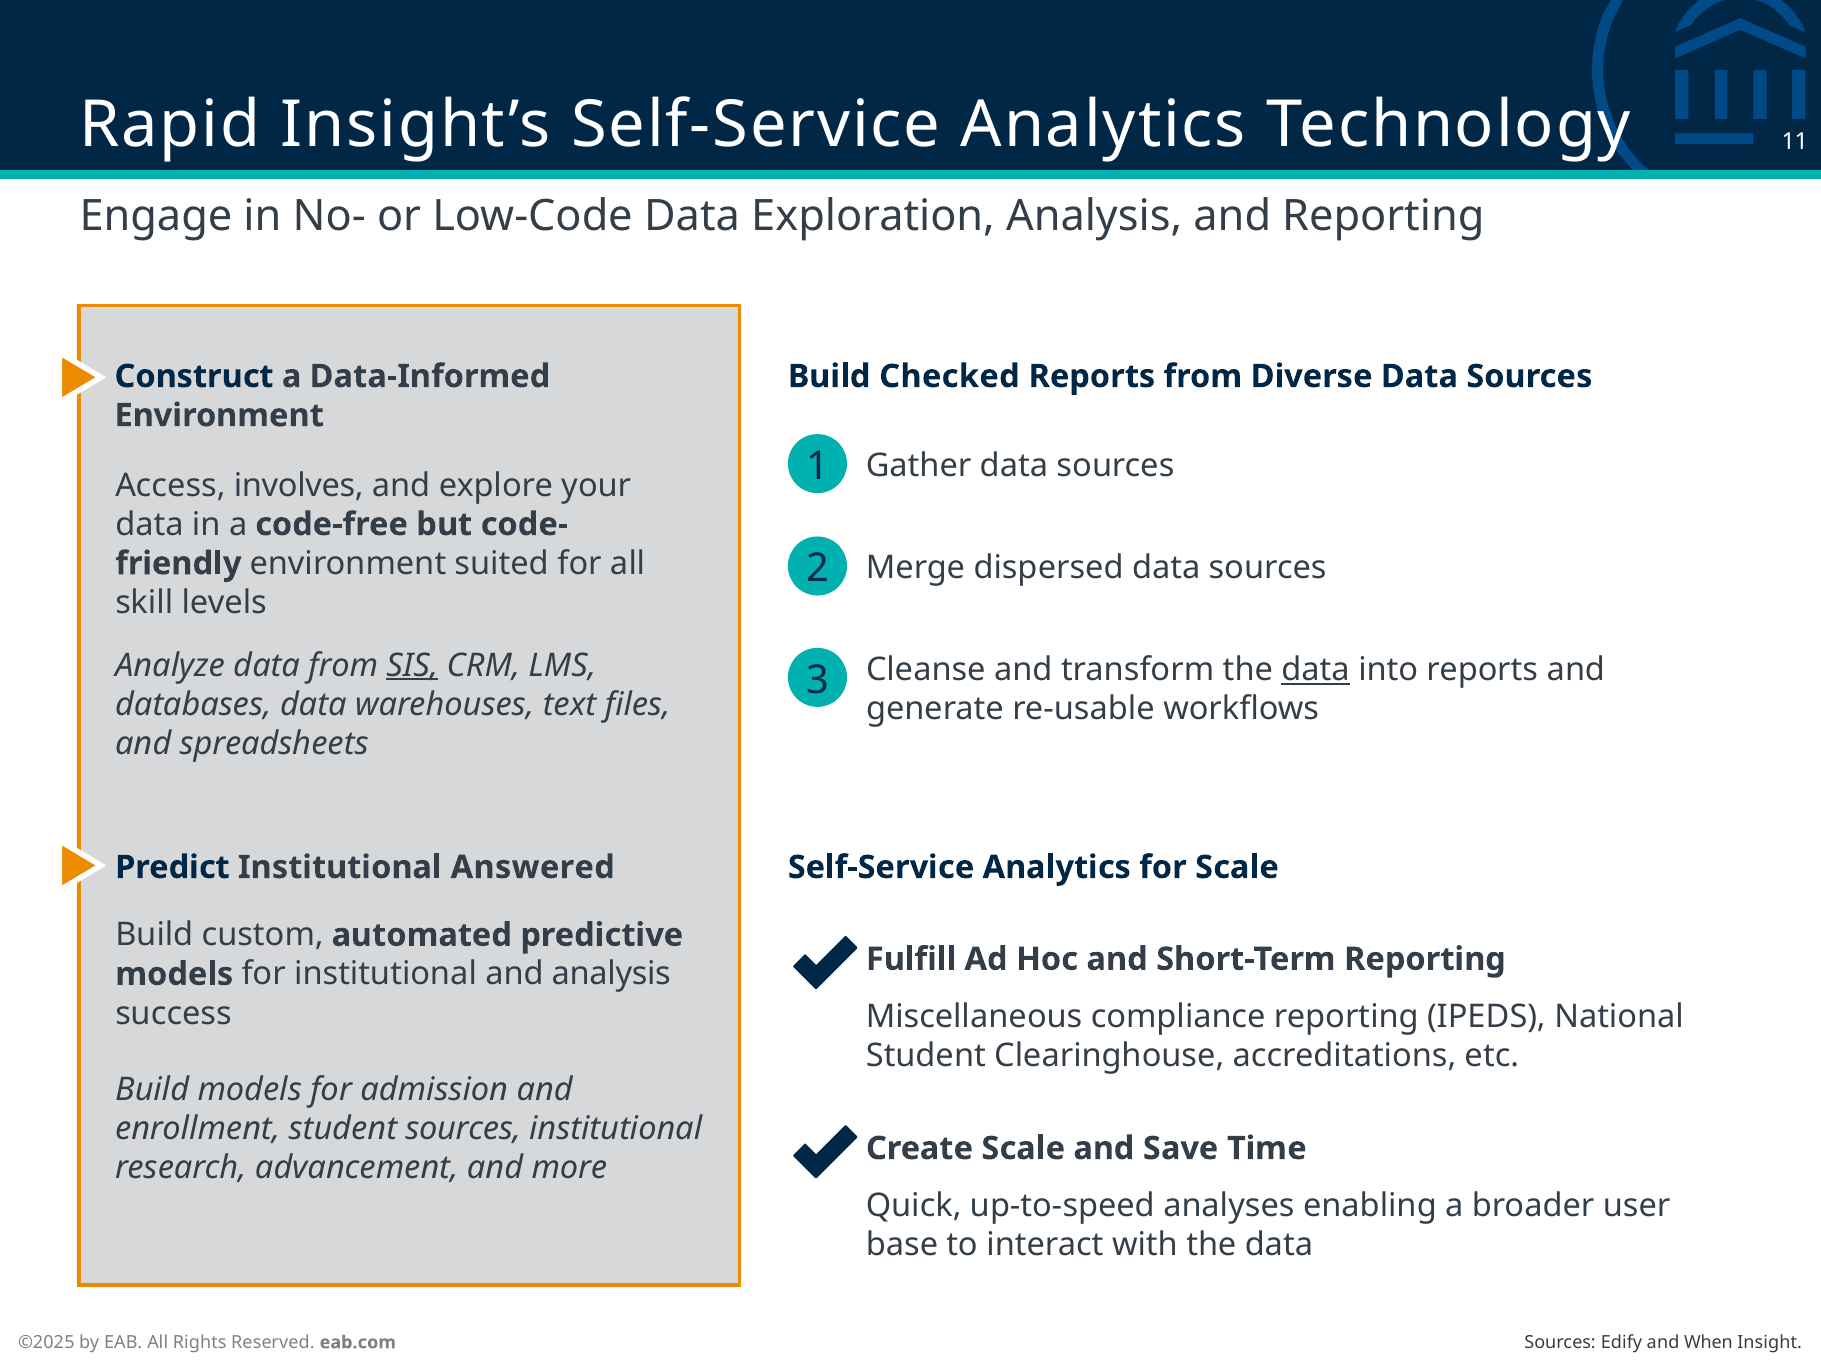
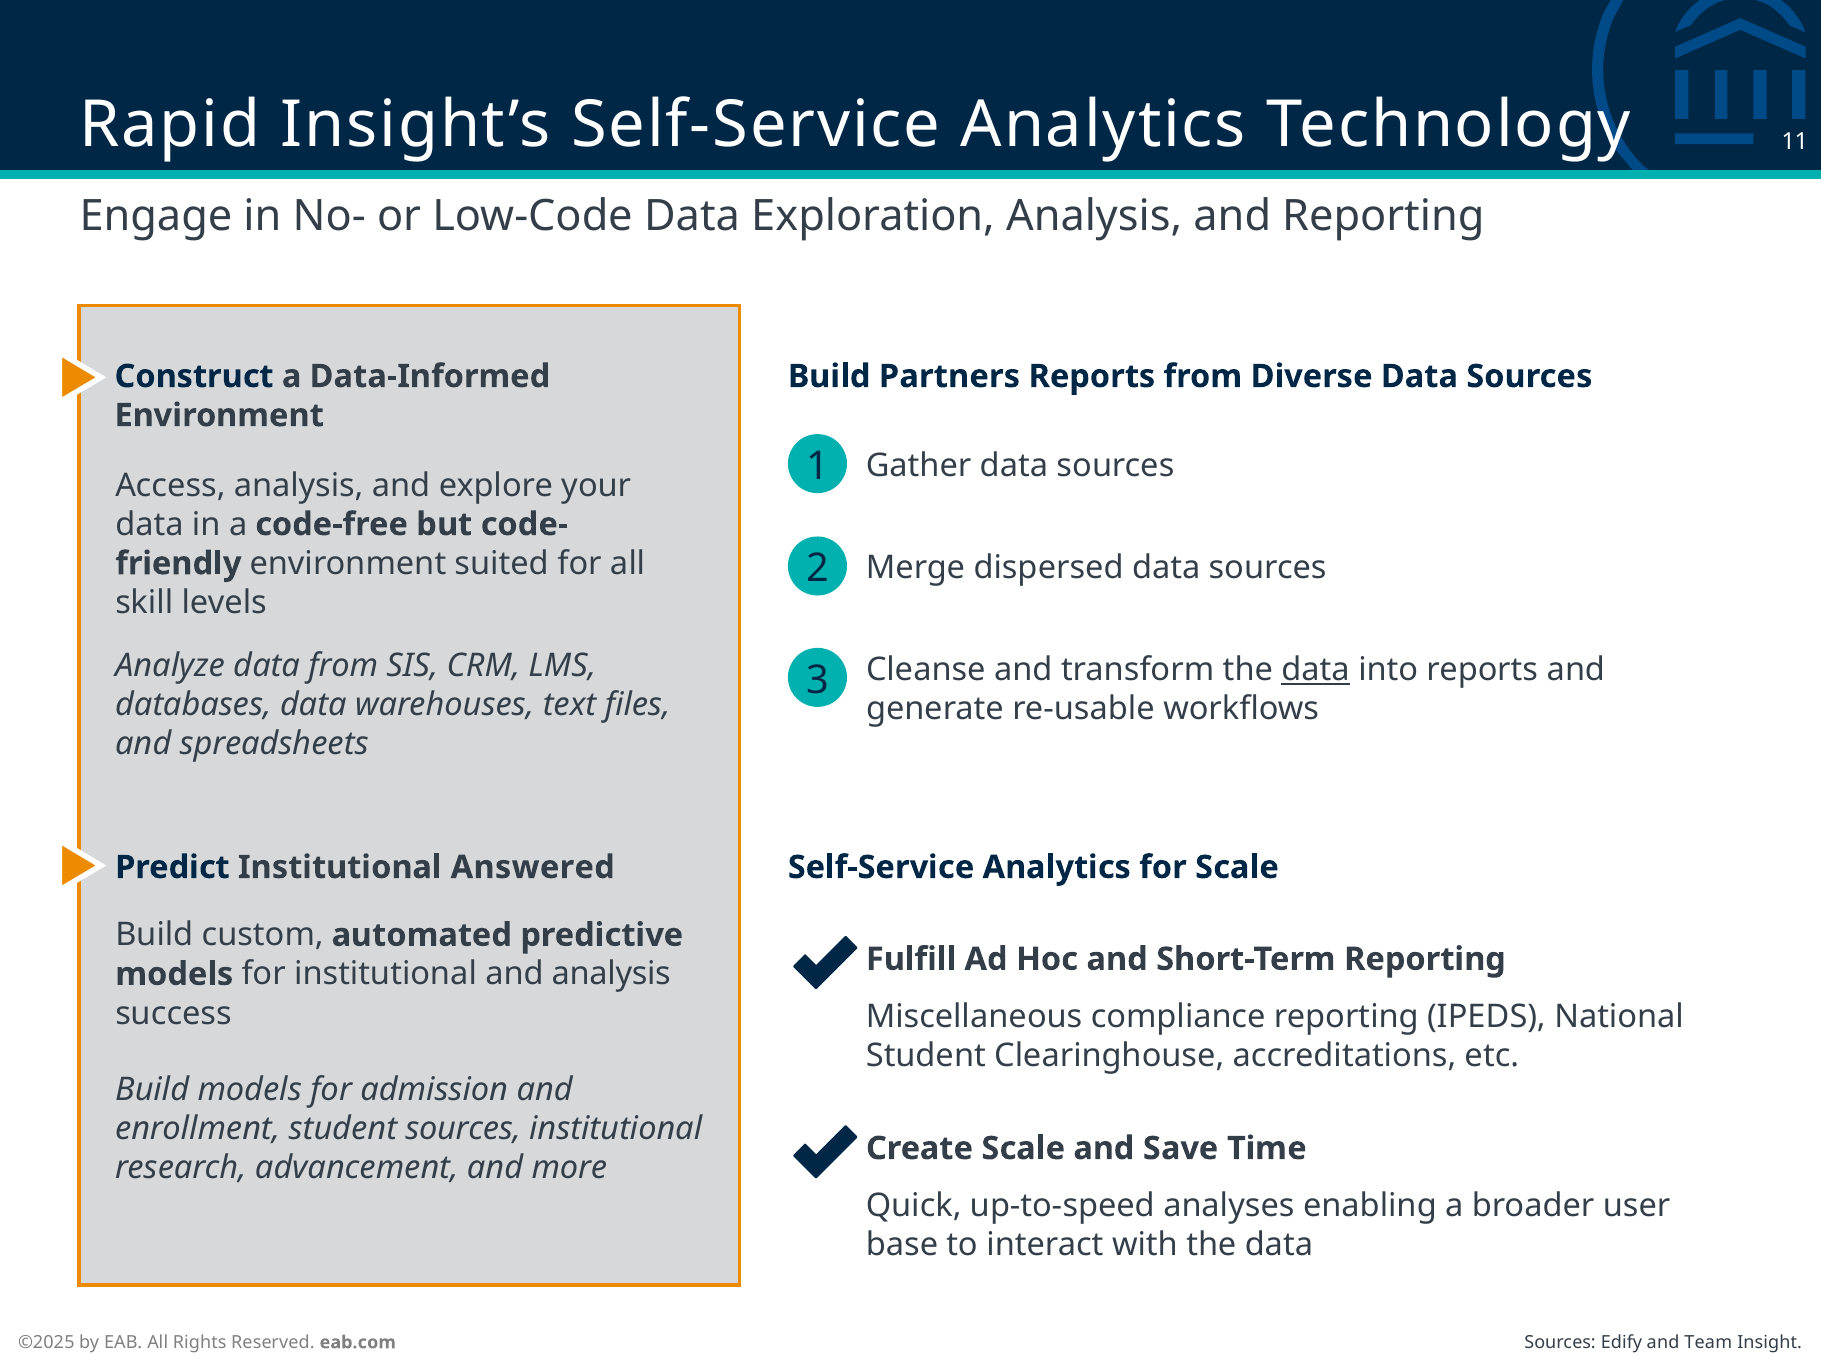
Checked: Checked -> Partners
Access involves: involves -> analysis
SIS underline: present -> none
When: When -> Team
